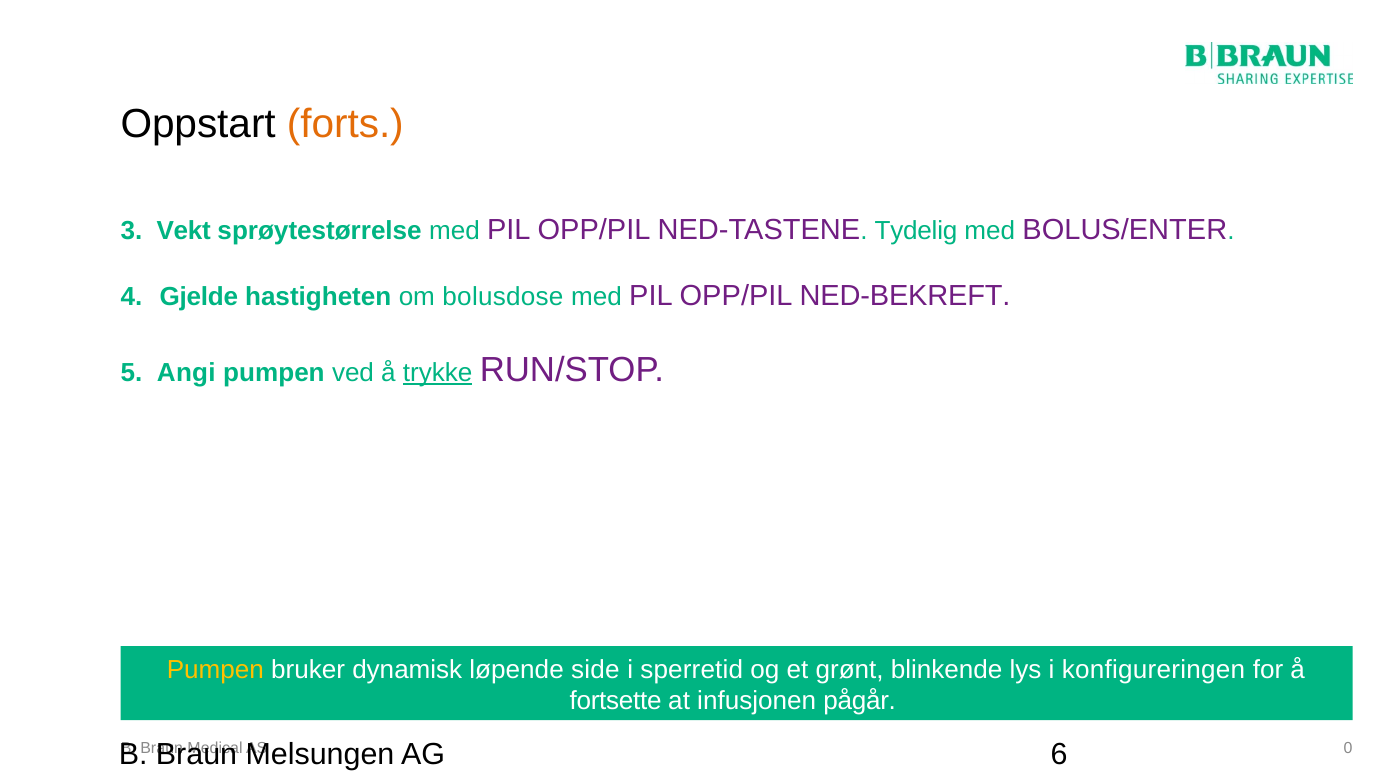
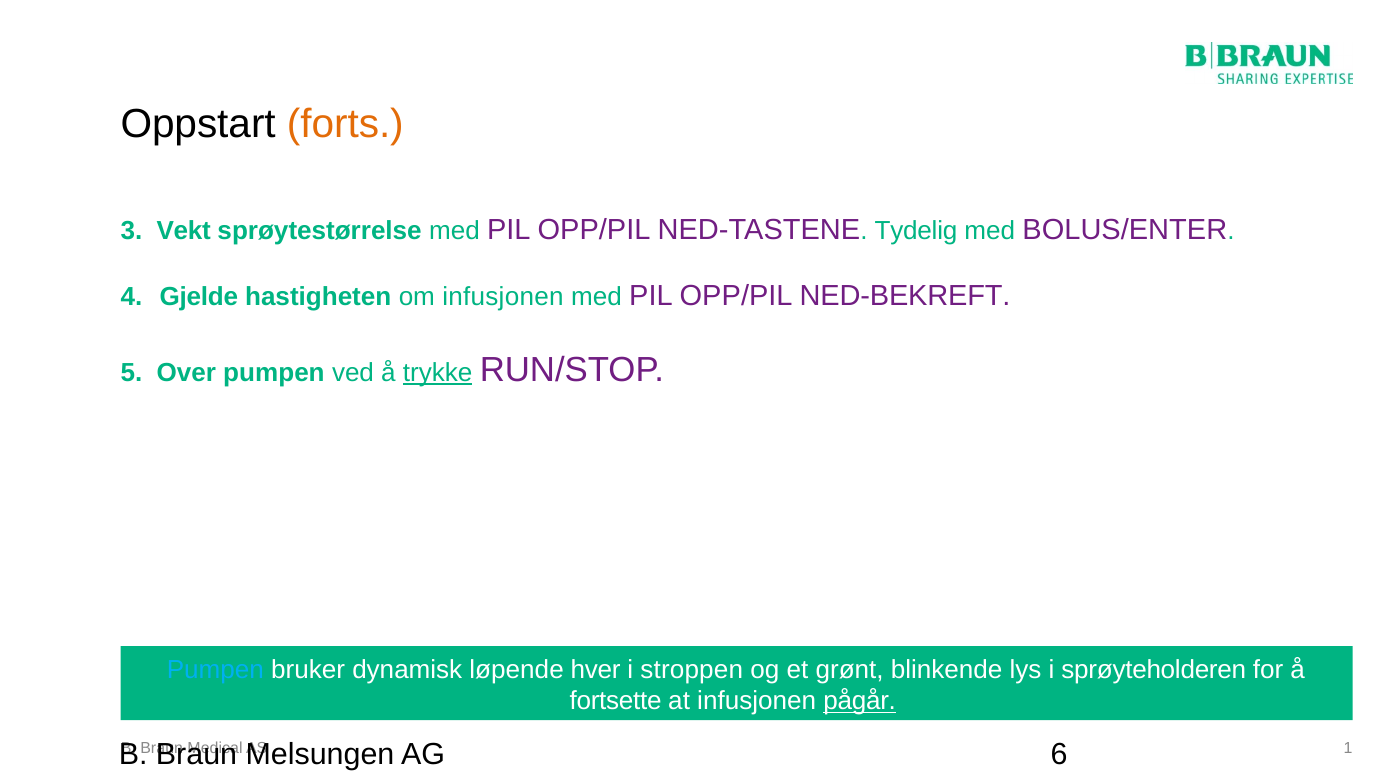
om bolusdose: bolusdose -> infusjonen
Angi: Angi -> Over
Pumpen at (215, 670) colour: yellow -> light blue
side: side -> hver
sperretid: sperretid -> stroppen
konfigureringen: konfigureringen -> sprøyteholderen
pågår underline: none -> present
0: 0 -> 1
